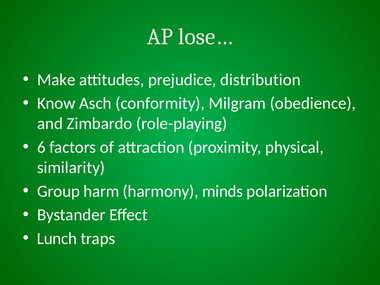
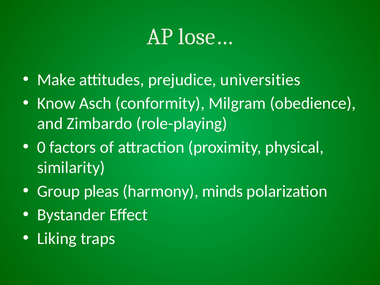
distribution: distribution -> universities
6: 6 -> 0
harm: harm -> pleas
Lunch: Lunch -> Liking
